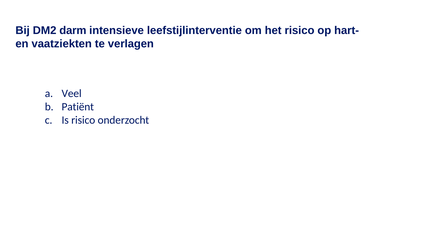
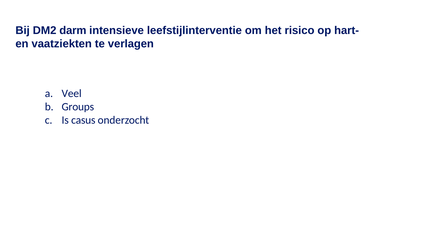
Patiënt: Patiënt -> Groups
Is risico: risico -> casus
